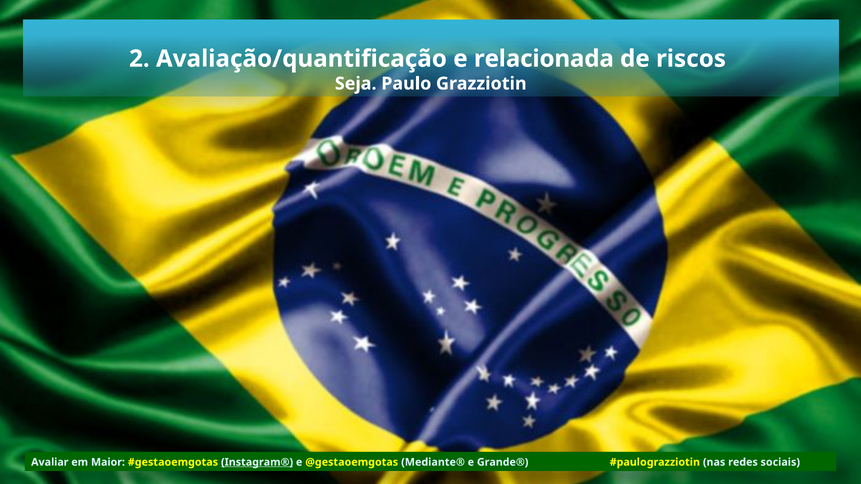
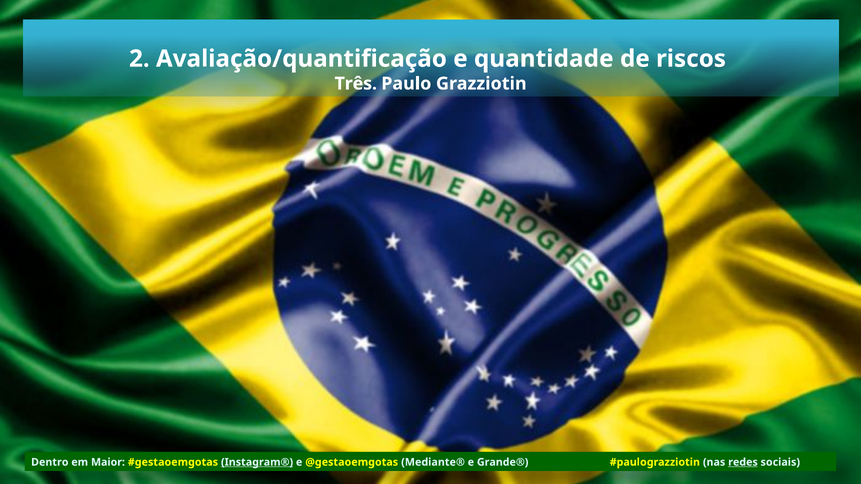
relacionada: relacionada -> quantidade
Seja: Seja -> Três
Avaliar: Avaliar -> Dentro
redes underline: none -> present
